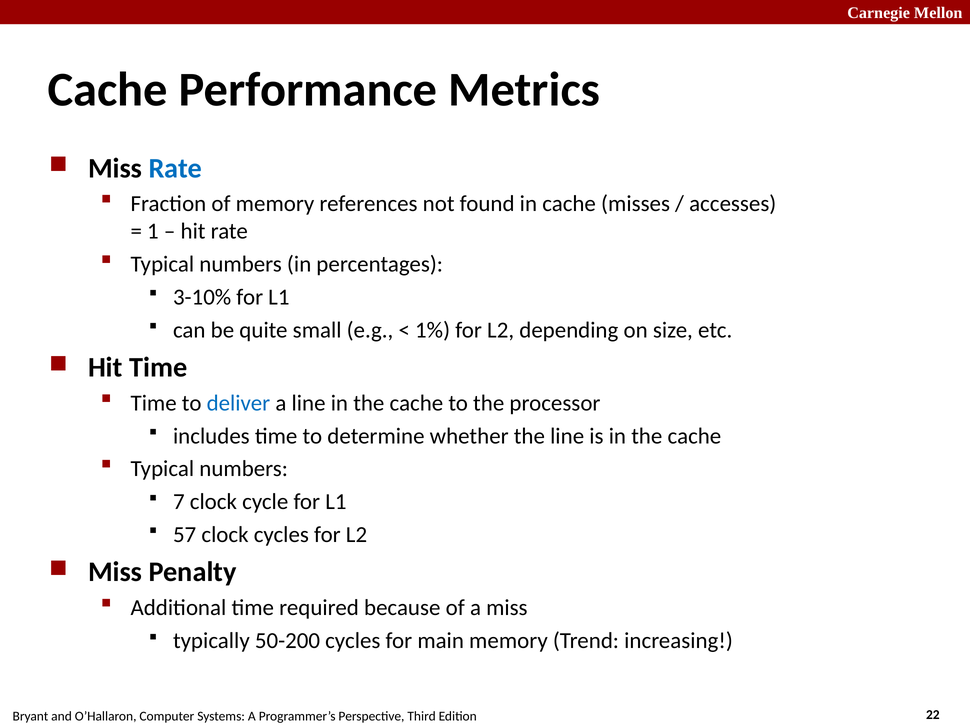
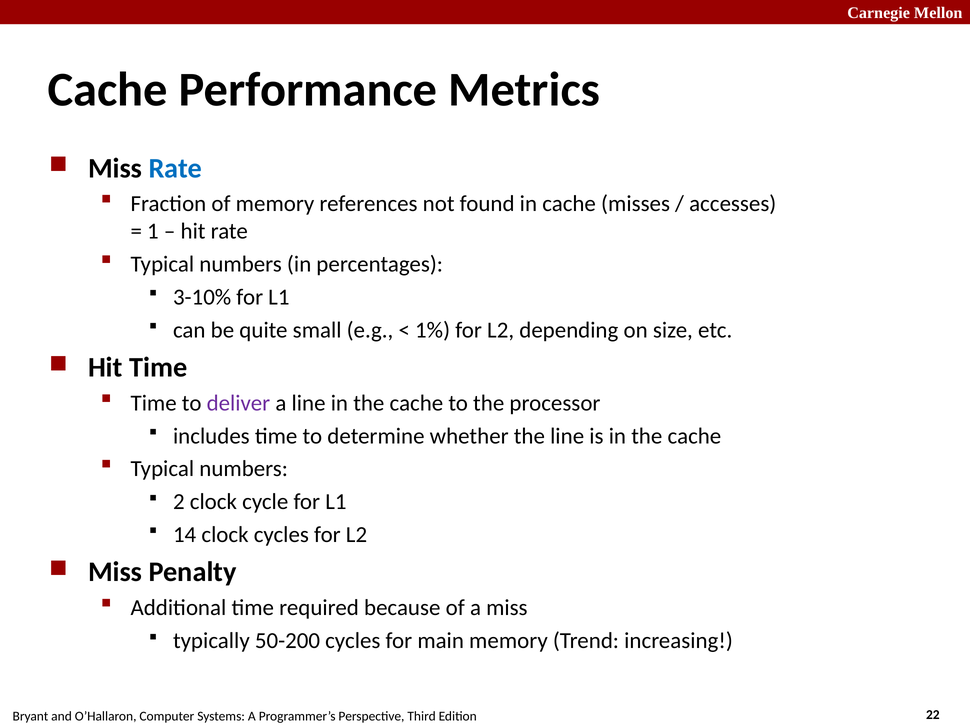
deliver colour: blue -> purple
7: 7 -> 2
57: 57 -> 14
